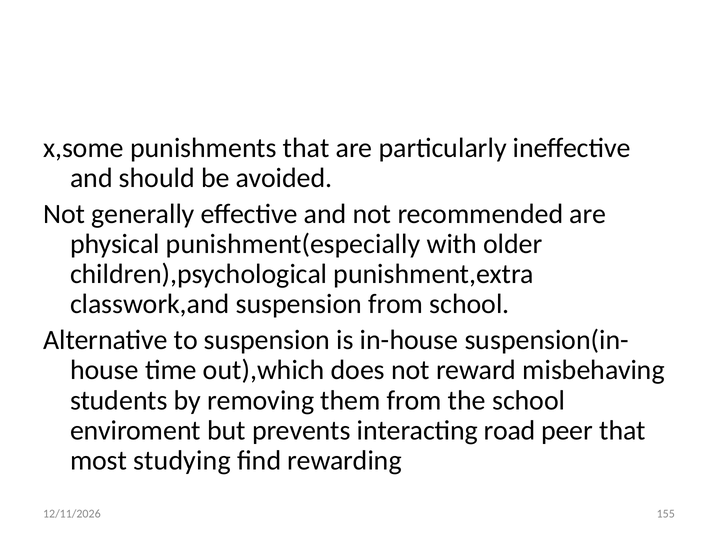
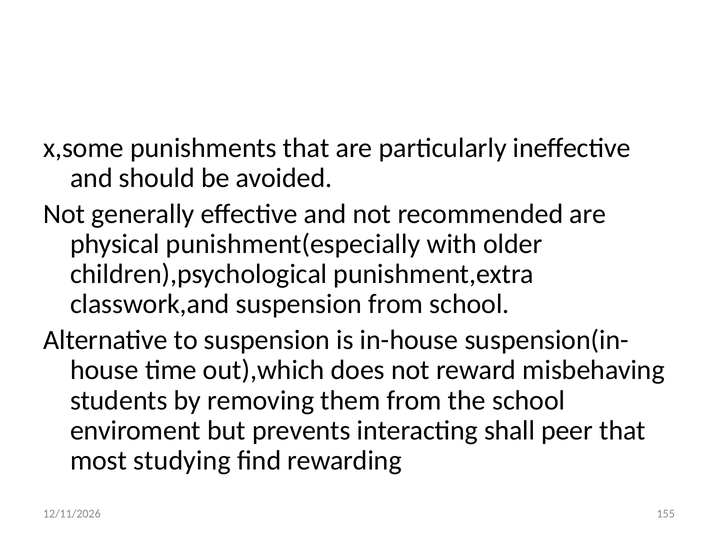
road: road -> shall
